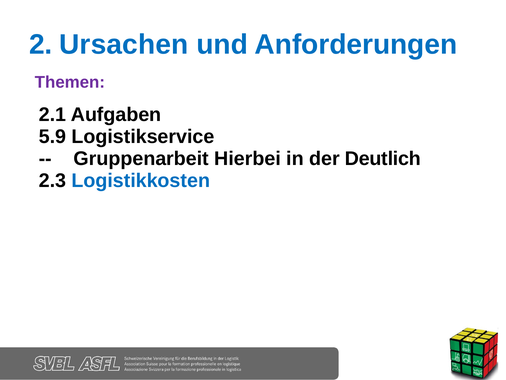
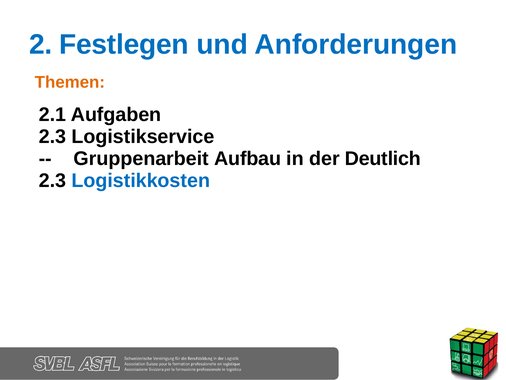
Ursachen: Ursachen -> Festlegen
Themen colour: purple -> orange
5.9 at (52, 137): 5.9 -> 2.3
Hierbei: Hierbei -> Aufbau
